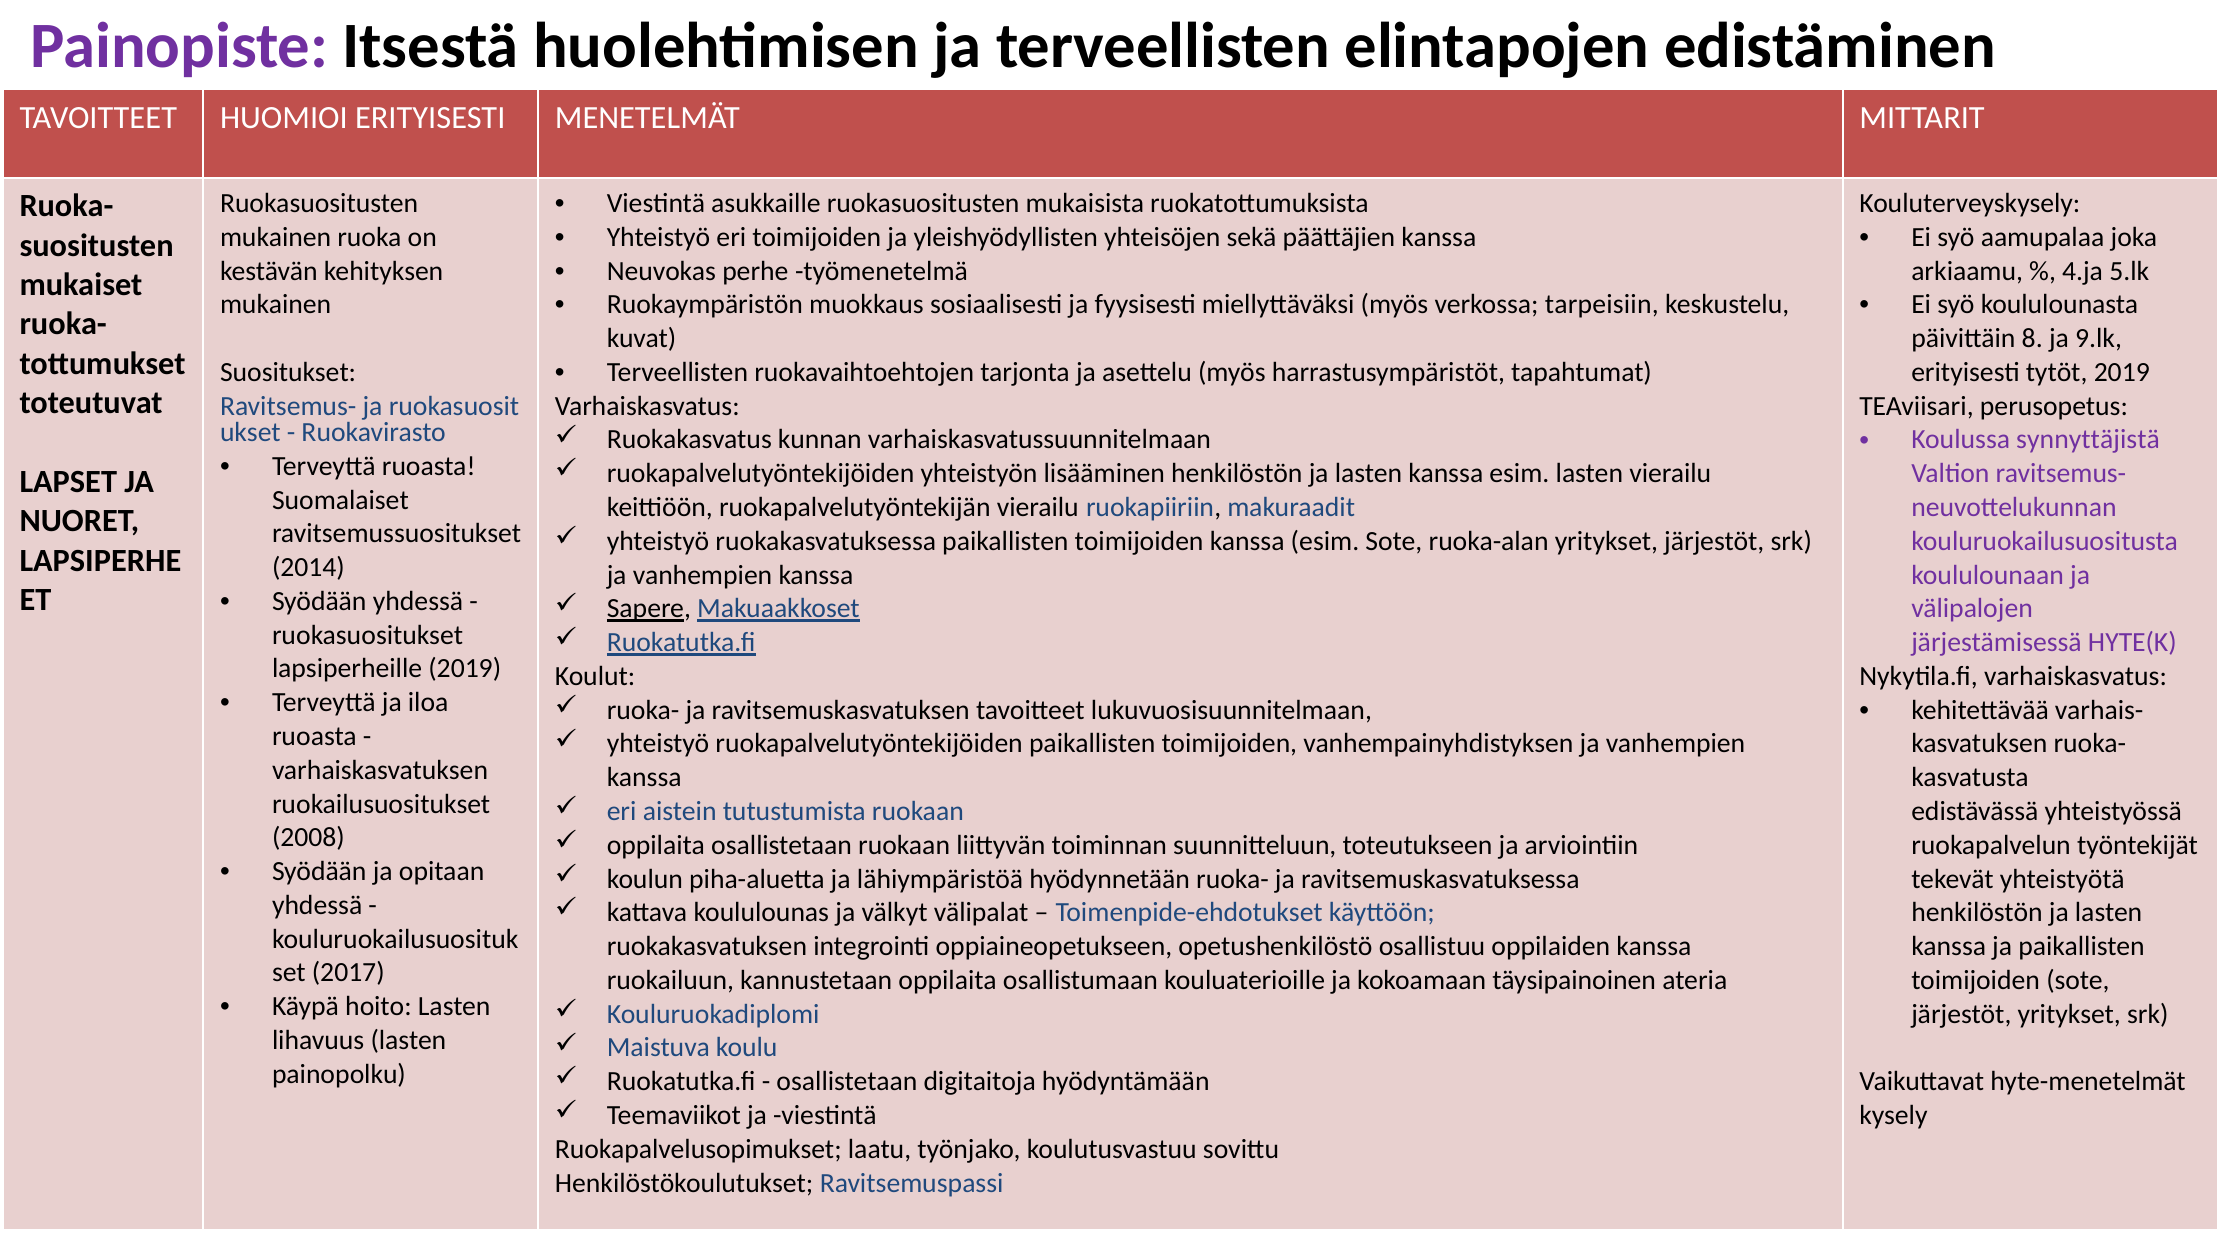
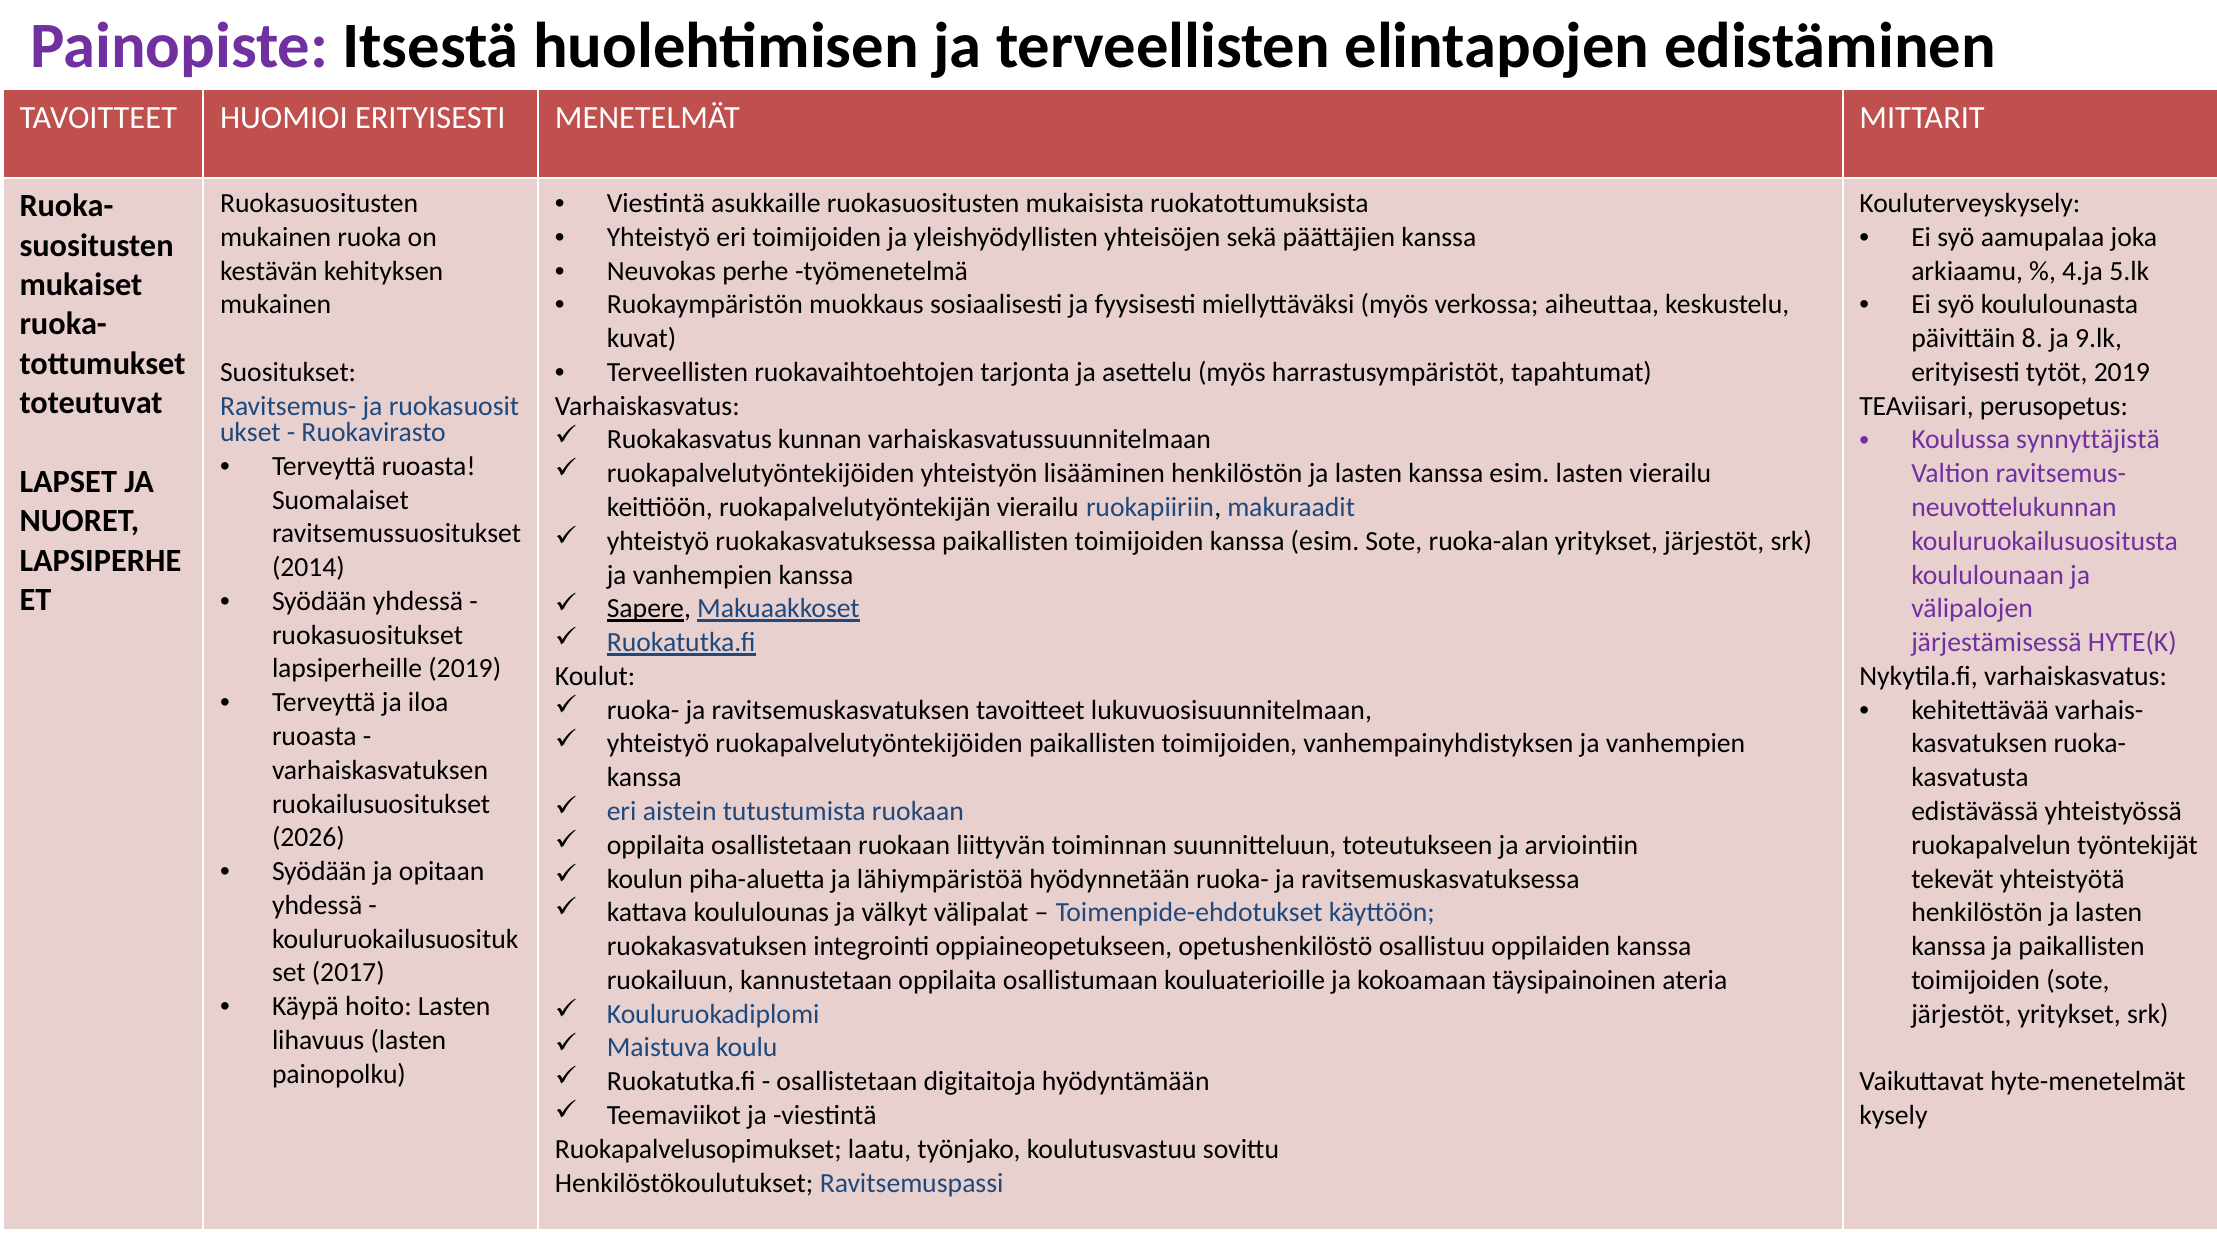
tarpeisiin: tarpeisiin -> aiheuttaa
2008: 2008 -> 2026
